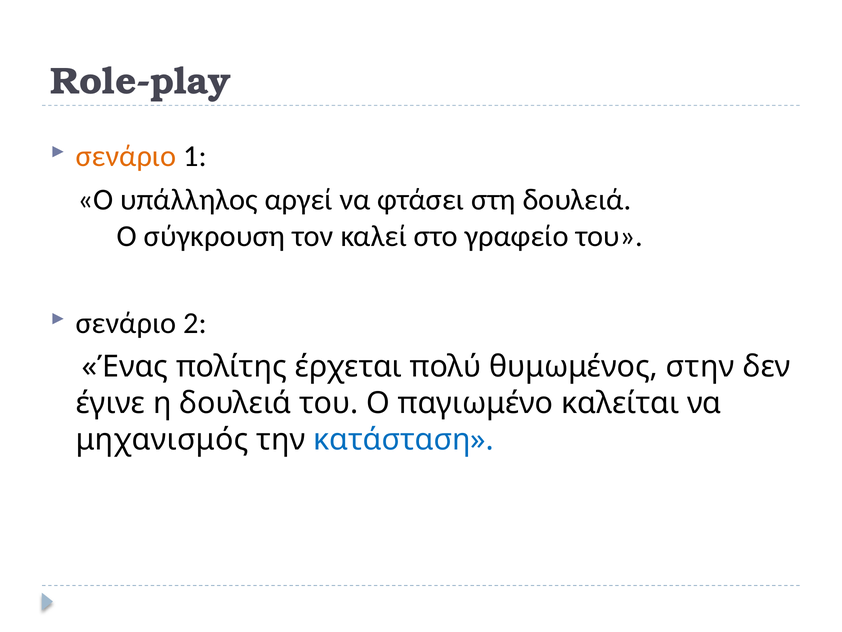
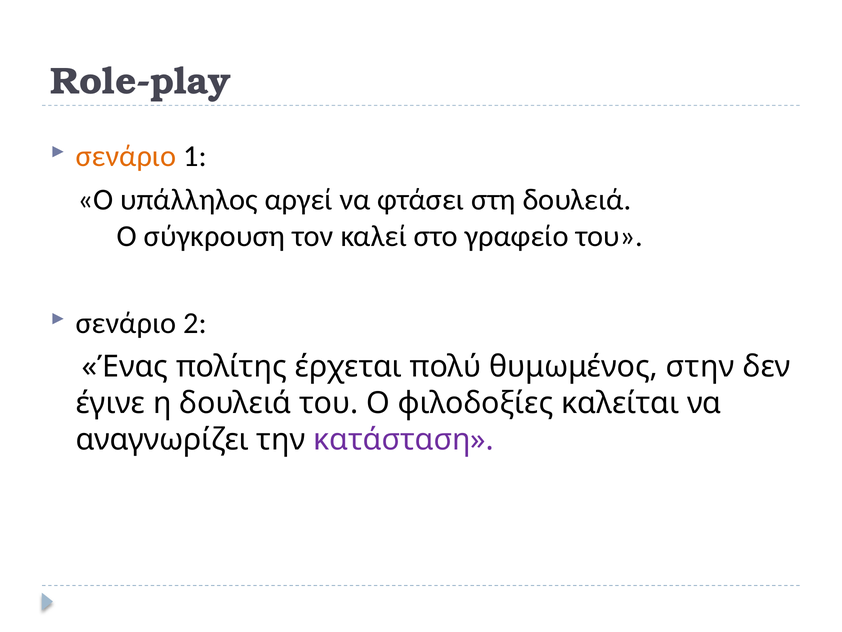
παγιωμένο: παγιωμένο -> φιλοδοξίες
μηχανισμός: μηχανισμός -> αναγνωρίζει
κατάσταση colour: blue -> purple
